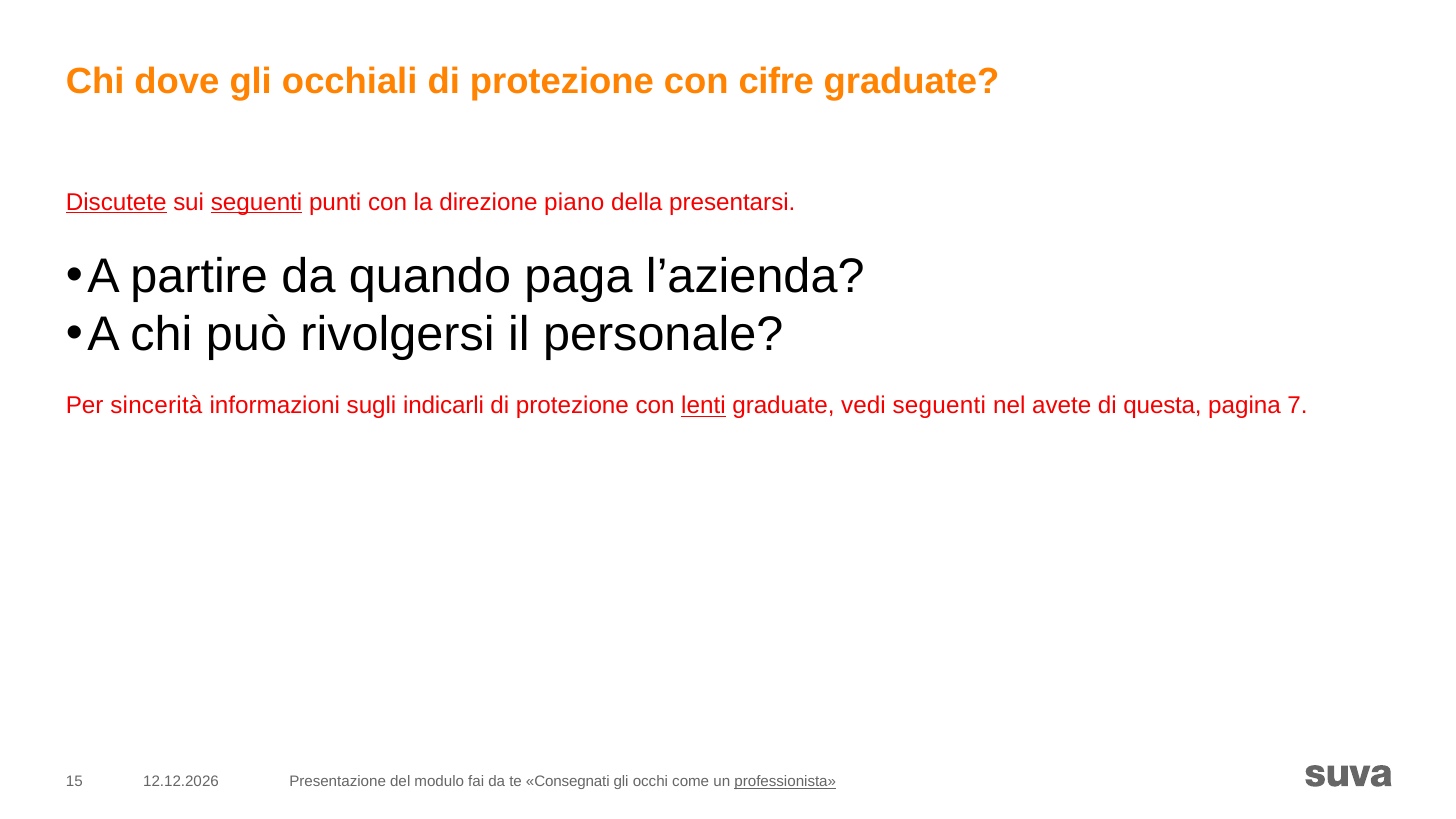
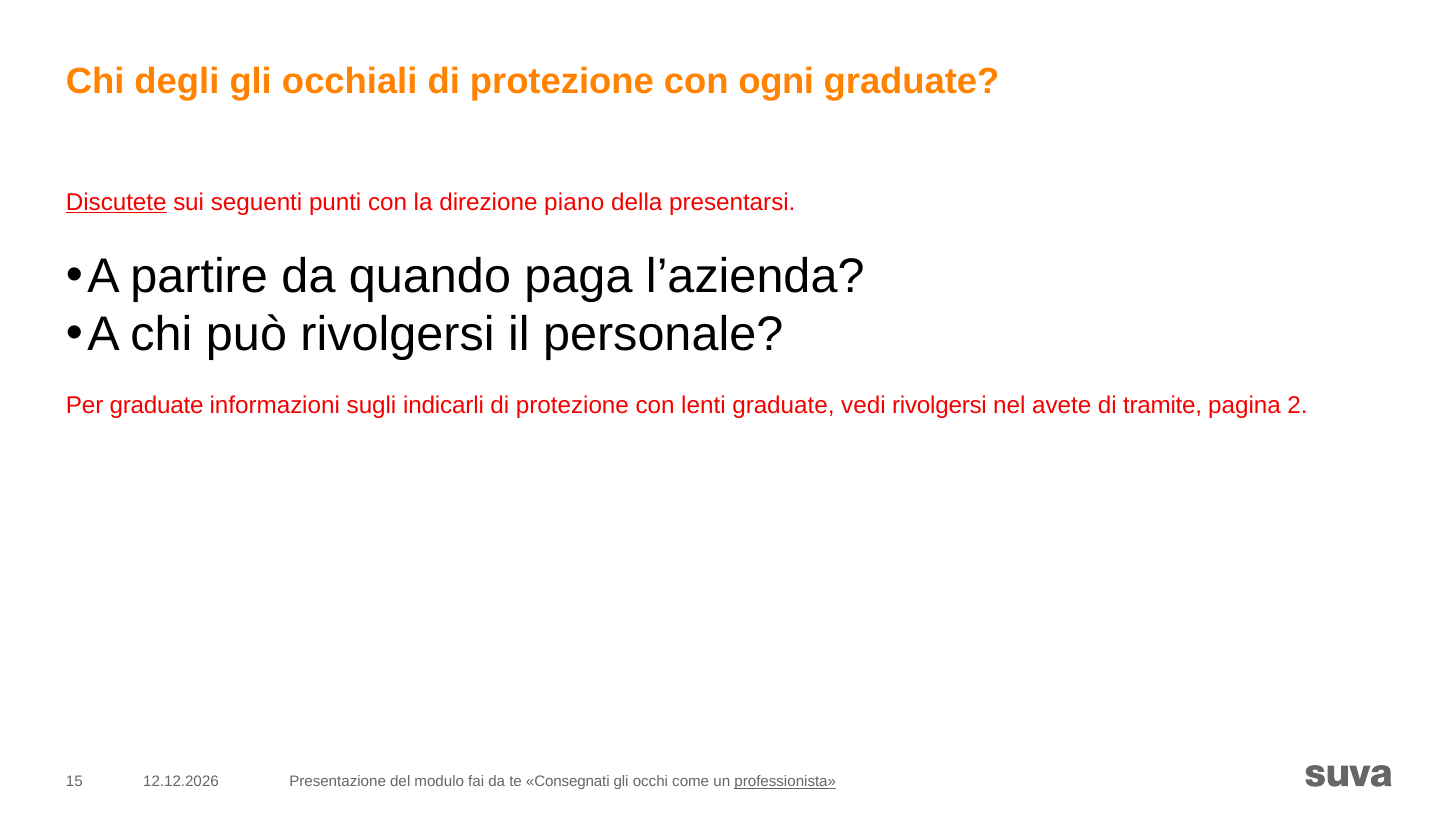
dove: dove -> degli
cifre: cifre -> ogni
seguenti at (257, 202) underline: present -> none
Per sincerità: sincerità -> graduate
lenti underline: present -> none
vedi seguenti: seguenti -> rivolgersi
questa: questa -> tramite
7: 7 -> 2
